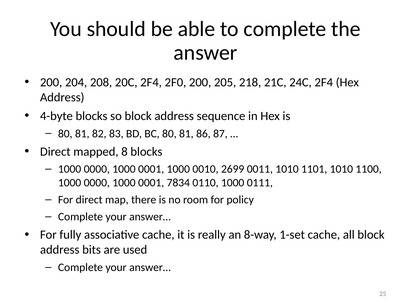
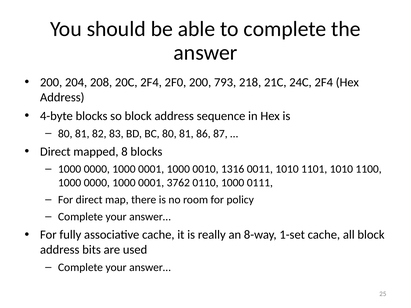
205: 205 -> 793
2699: 2699 -> 1316
7834: 7834 -> 3762
